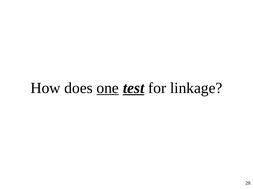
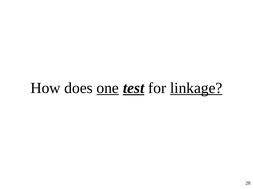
linkage underline: none -> present
